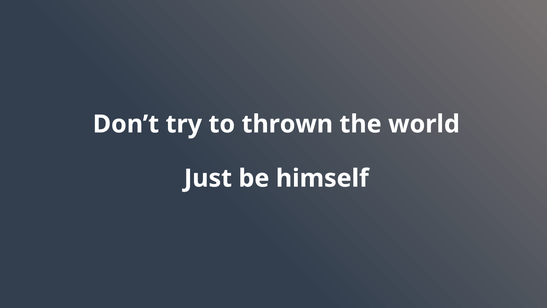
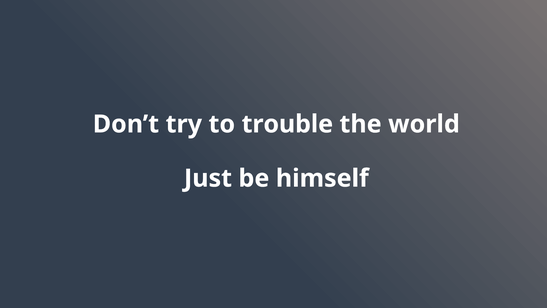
thrown: thrown -> trouble
